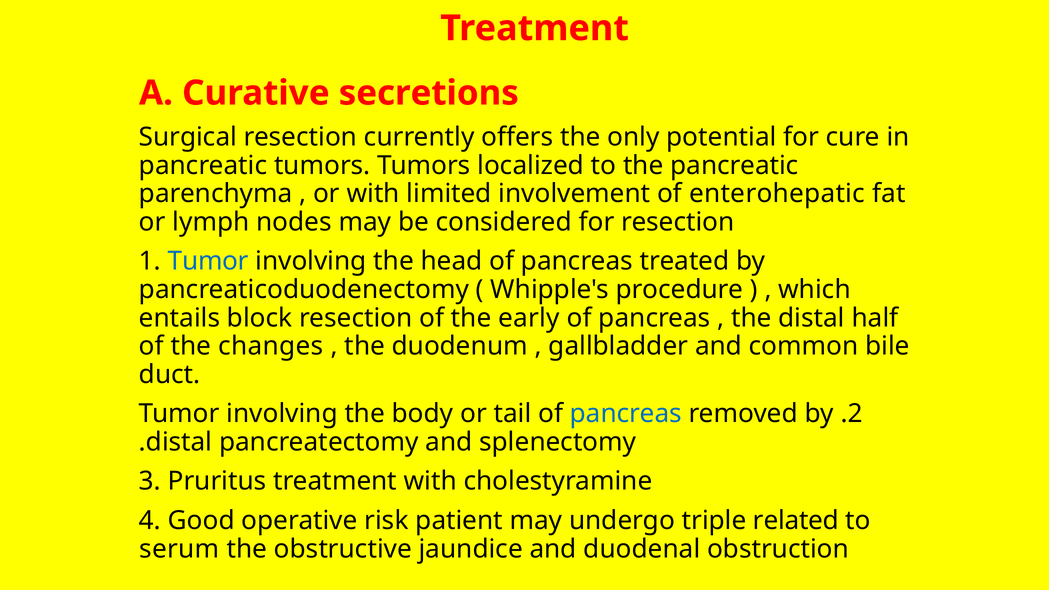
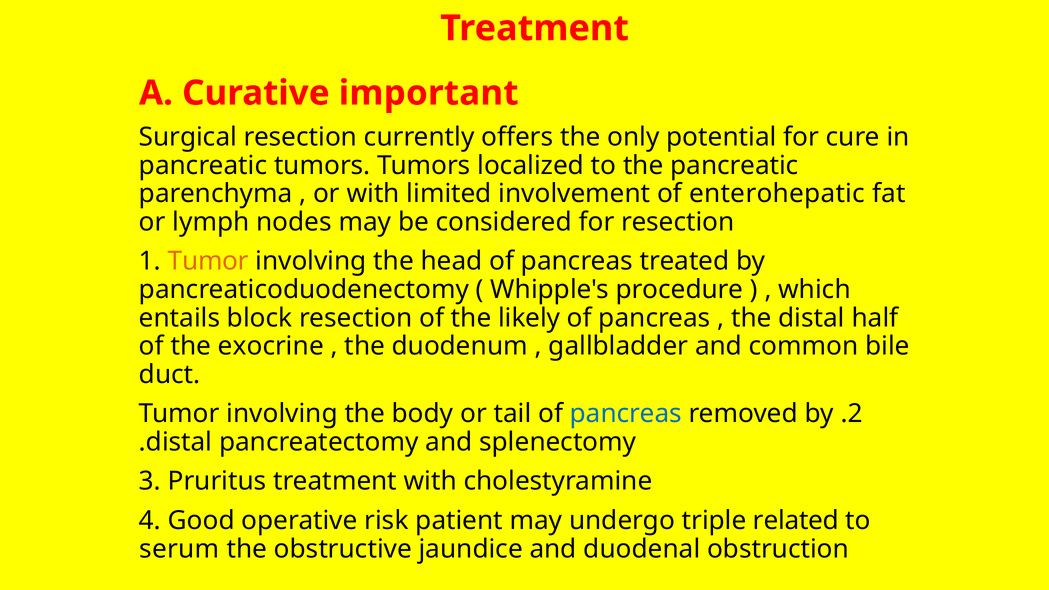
secretions: secretions -> important
Tumor at (208, 261) colour: blue -> orange
early: early -> likely
changes: changes -> exocrine
